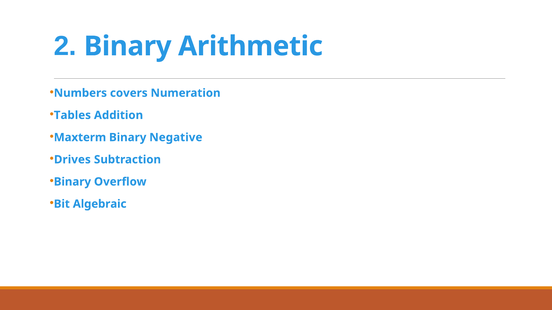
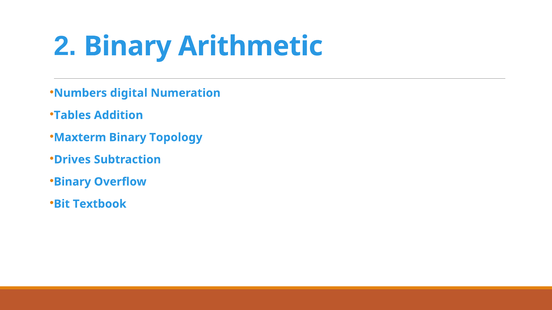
covers: covers -> digital
Negative: Negative -> Topology
Algebraic: Algebraic -> Textbook
